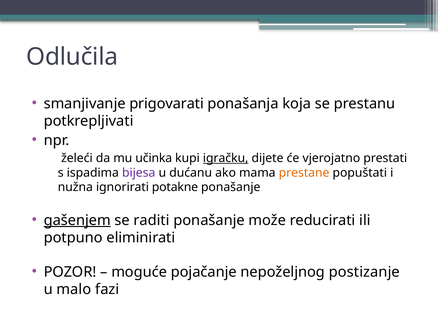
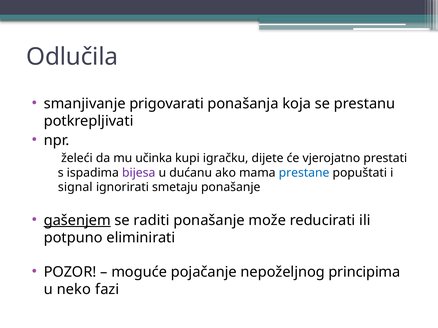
igračku underline: present -> none
prestane colour: orange -> blue
nužna: nužna -> signal
potakne: potakne -> smetaju
postizanje: postizanje -> principima
malo: malo -> neko
